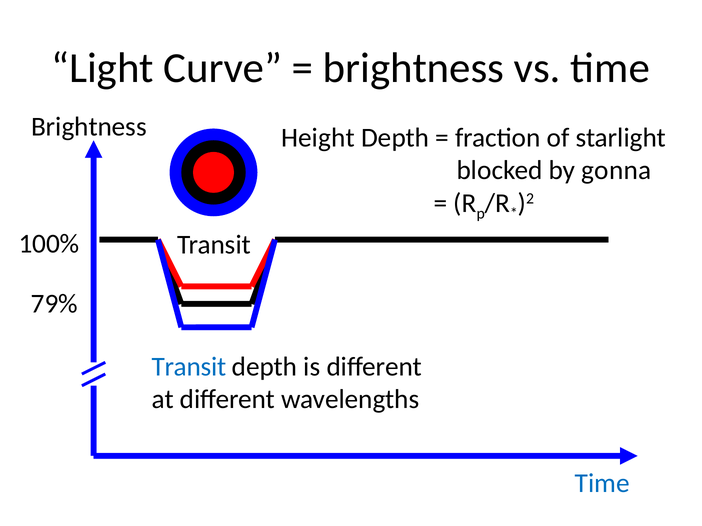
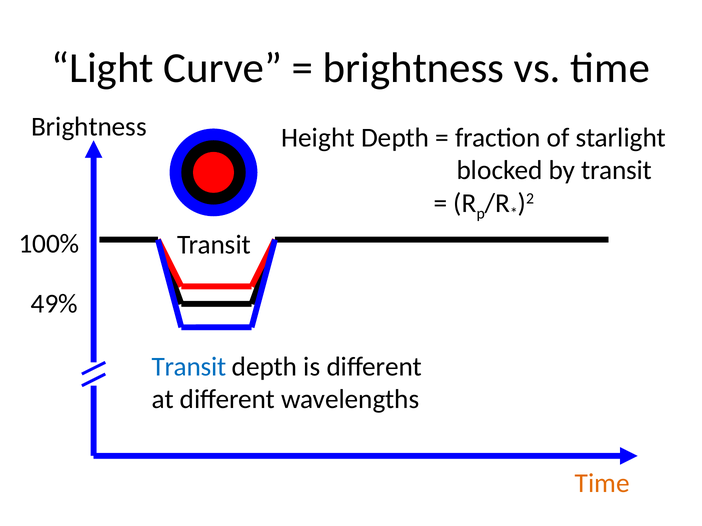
by gonna: gonna -> transit
79%: 79% -> 49%
Time at (602, 484) colour: blue -> orange
